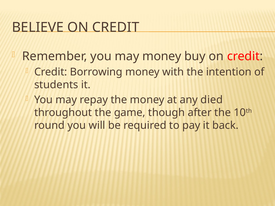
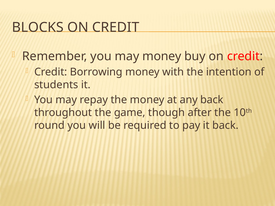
BELIEVE: BELIEVE -> BLOCKS
any died: died -> back
